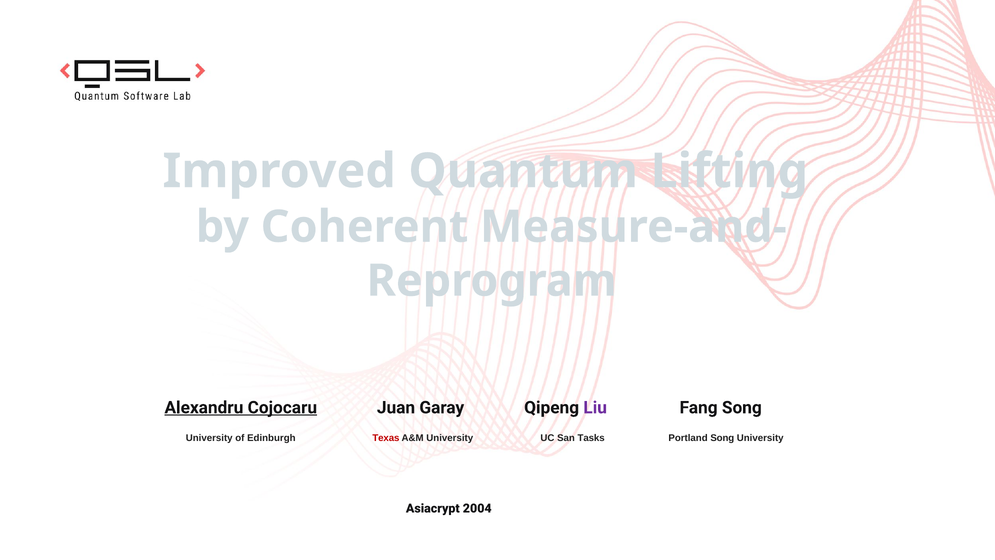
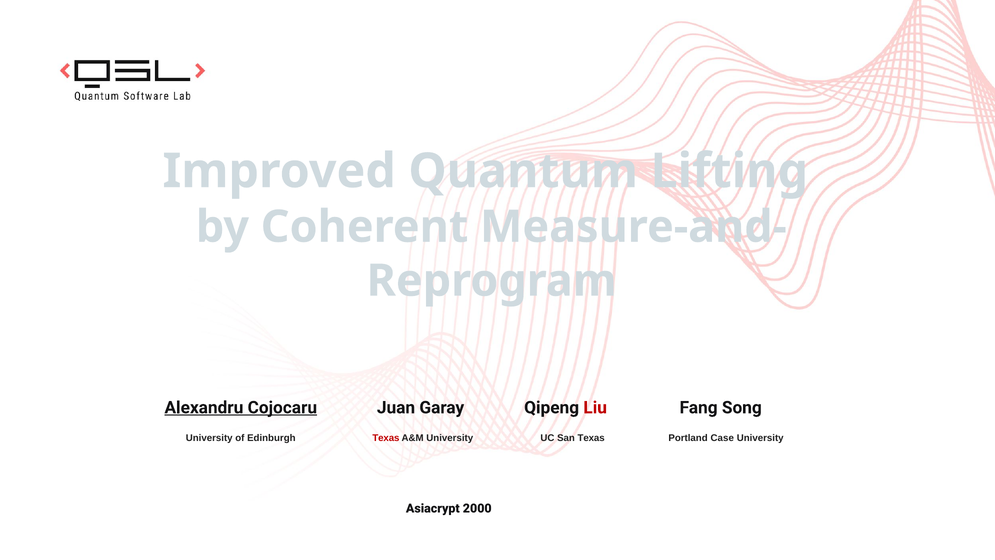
Liu colour: purple -> red
San Tasks: Tasks -> Texas
Portland Song: Song -> Case
2004: 2004 -> 2000
